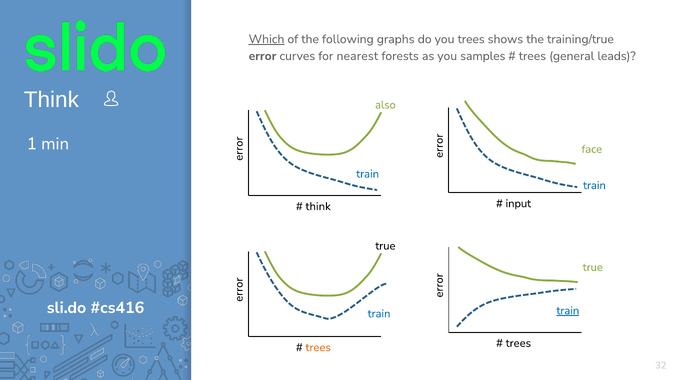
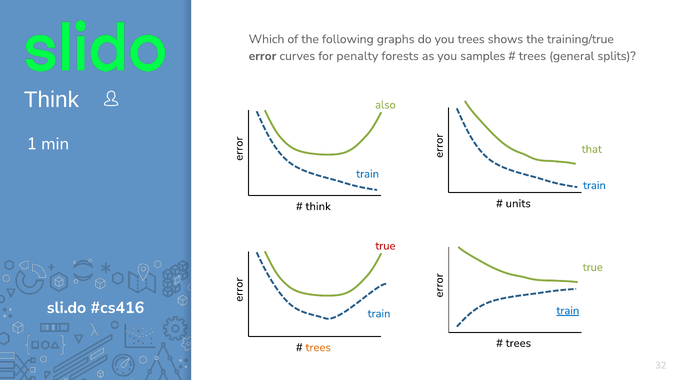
Which underline: present -> none
nearest: nearest -> penalty
leads: leads -> splits
face: face -> that
input: input -> units
true at (385, 246) colour: black -> red
